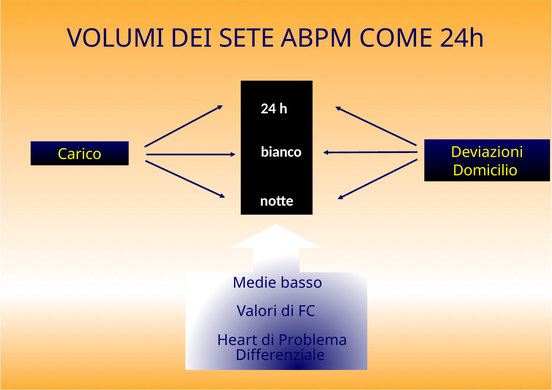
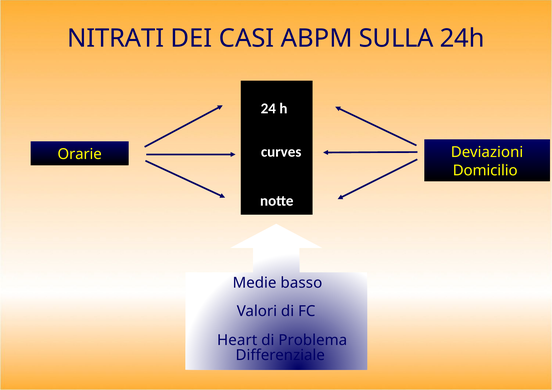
VOLUMI: VOLUMI -> NITRATI
SETE: SETE -> CASI
COME: COME -> SULLA
bianco: bianco -> curves
Carico: Carico -> Orarie
